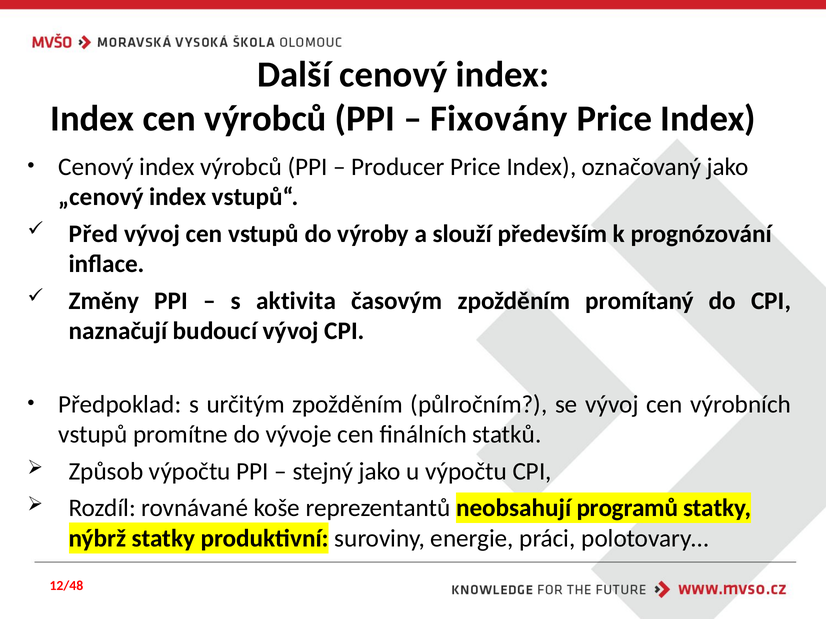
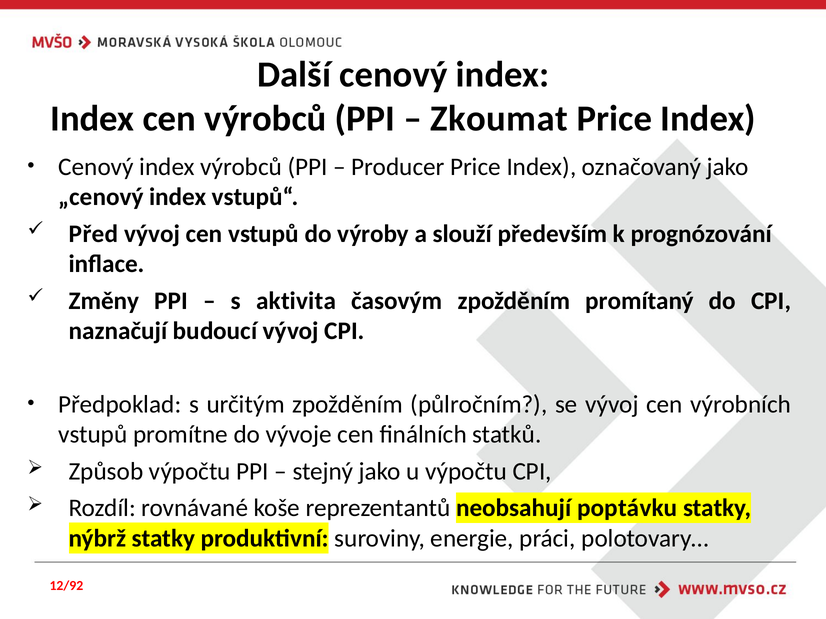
Fixovány: Fixovány -> Zkoumat
programů: programů -> poptávku
12/48: 12/48 -> 12/92
